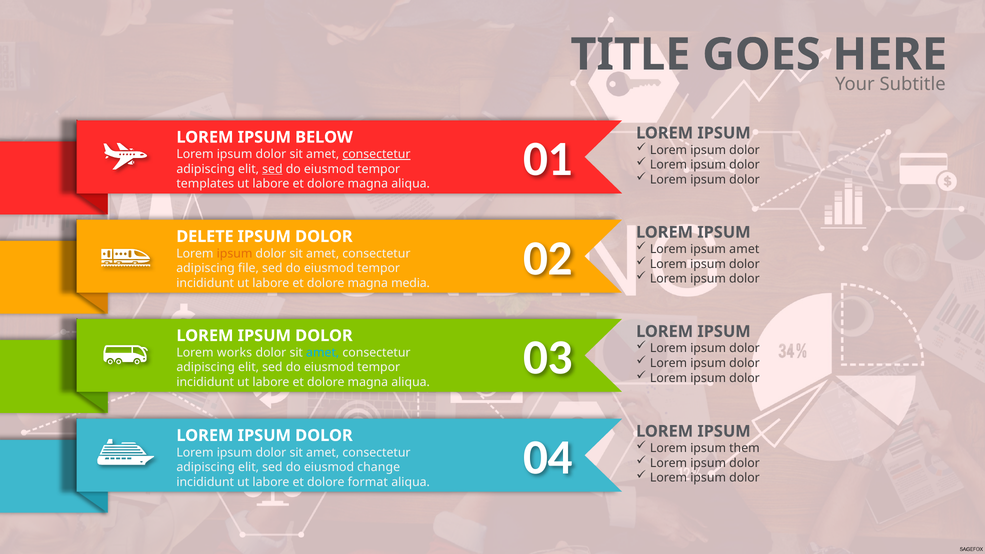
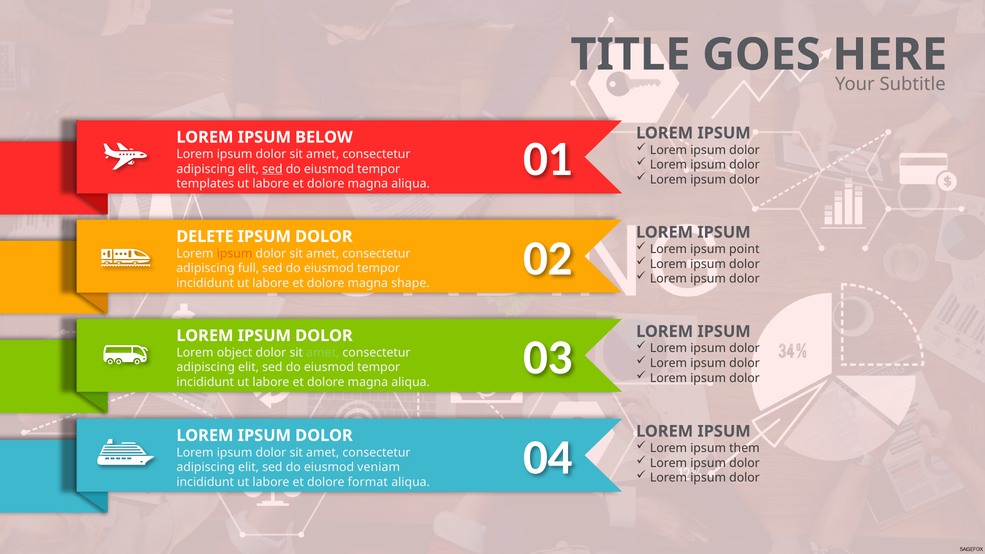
consectetur at (376, 154) underline: present -> none
ipsum amet: amet -> point
file: file -> full
media: media -> shape
works: works -> object
amet at (323, 353) colour: light blue -> light green
change: change -> veniam
